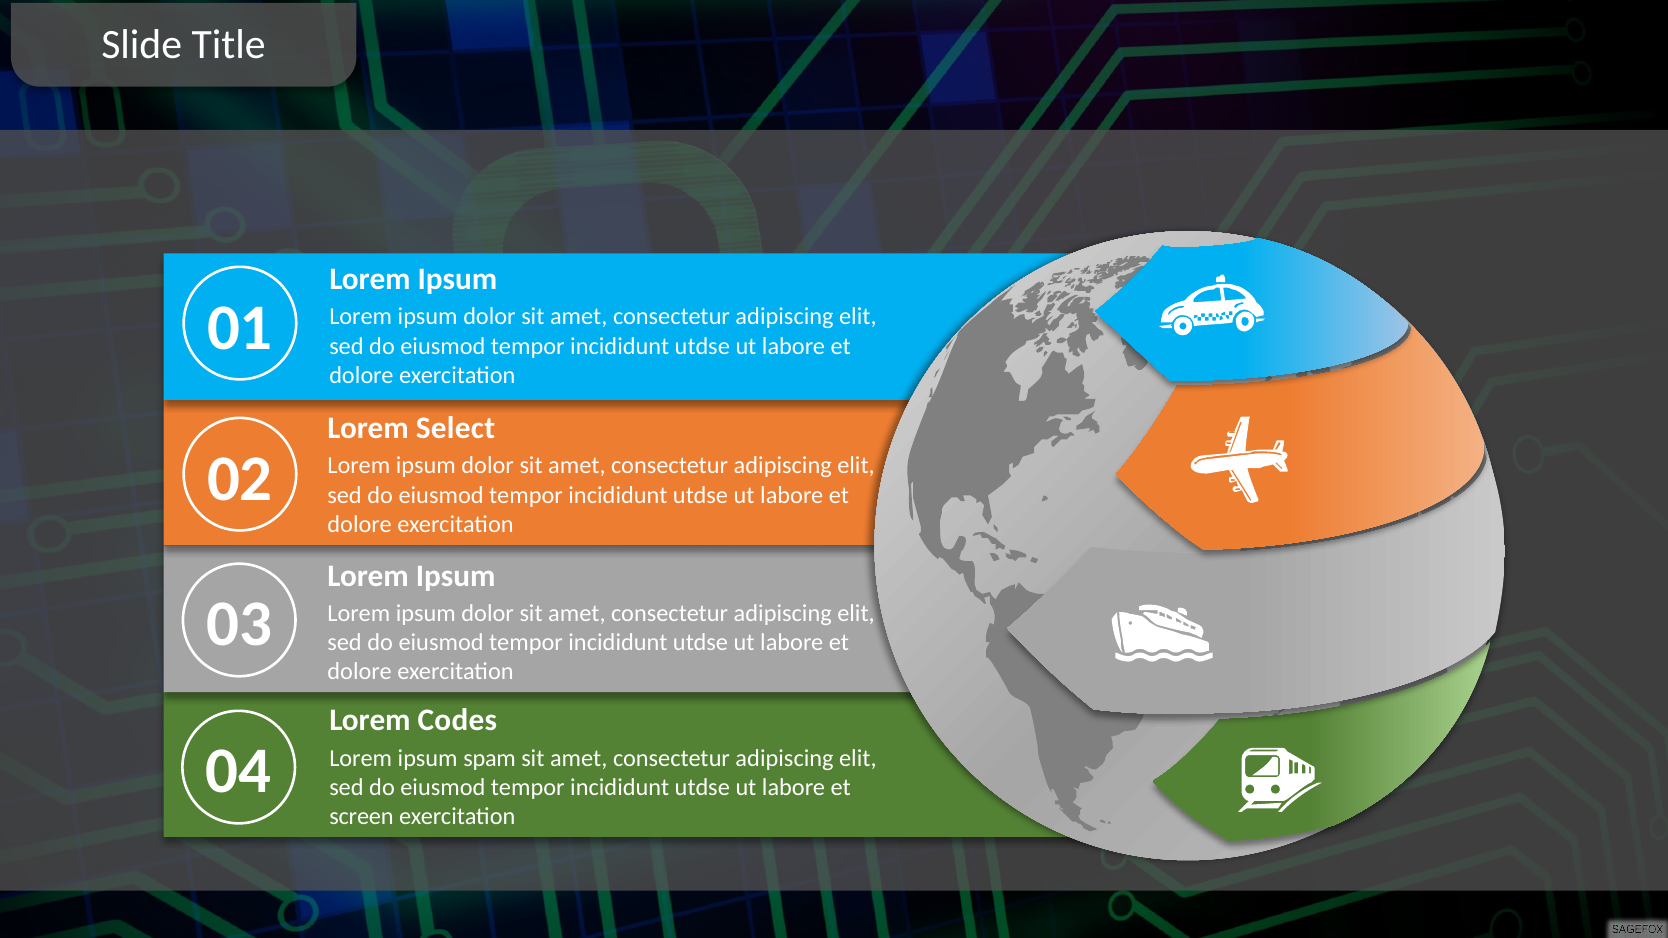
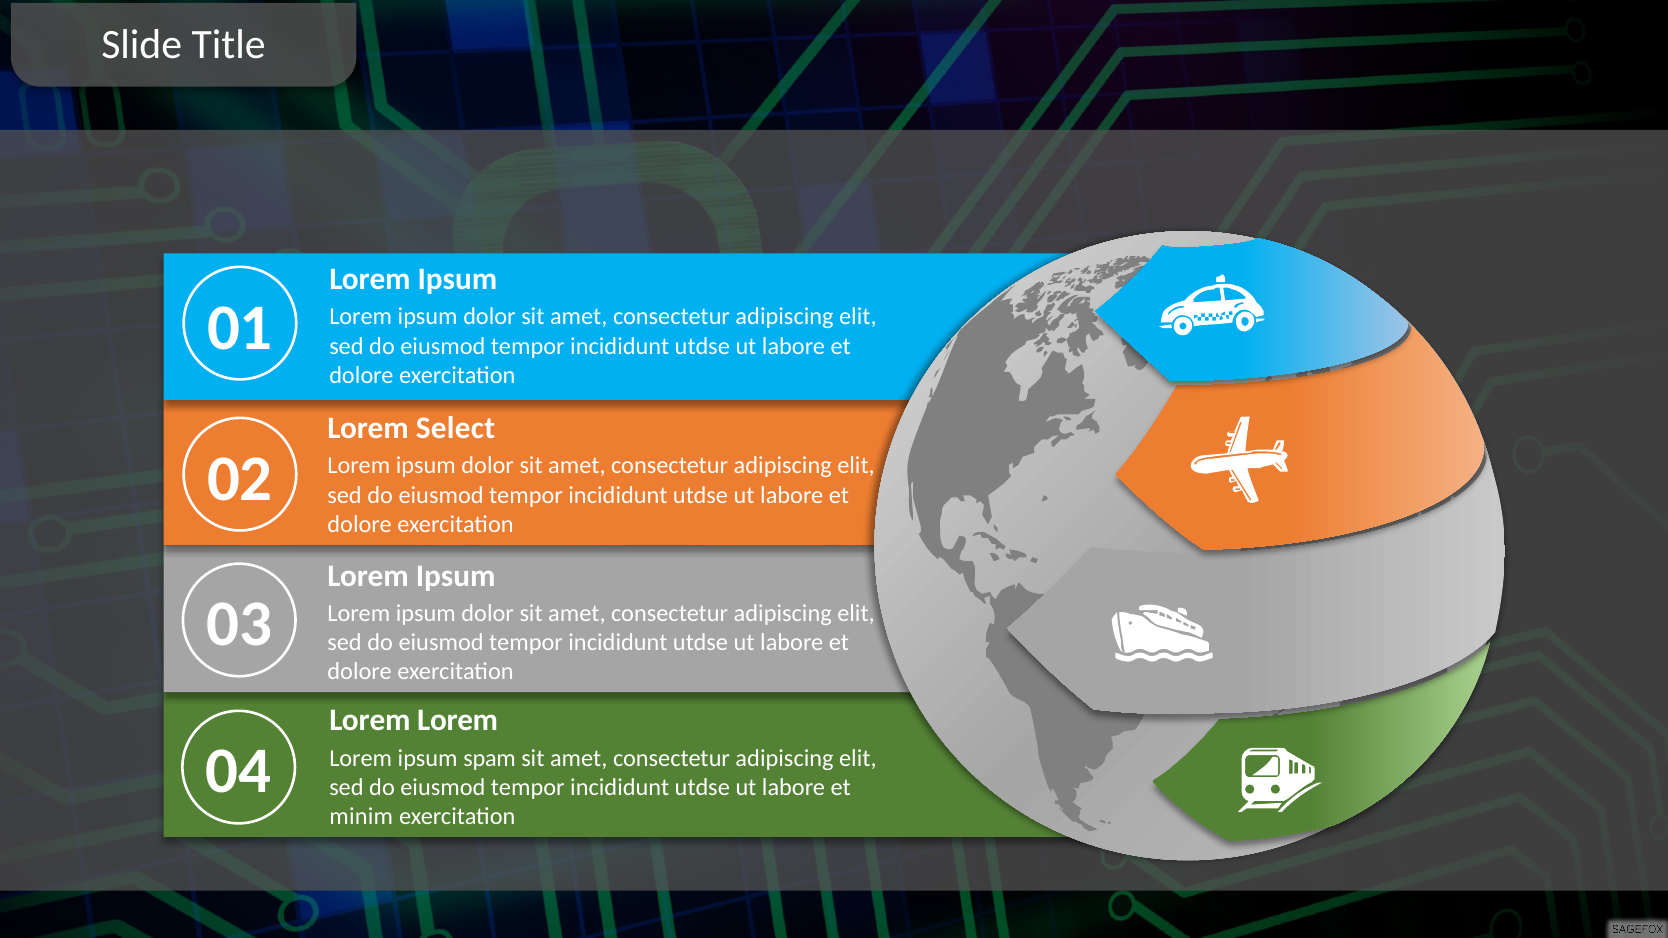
Codes at (457, 721): Codes -> Lorem
screen: screen -> minim
